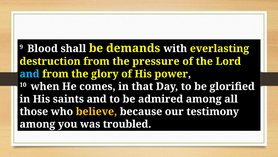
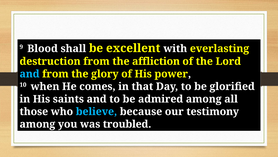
demands: demands -> excellent
pressure: pressure -> affliction
believe colour: yellow -> light blue
